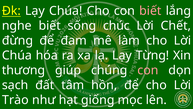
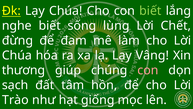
biết at (150, 11) colour: pink -> light green
chúc: chúc -> lùng
Từng: Từng -> Vâng
